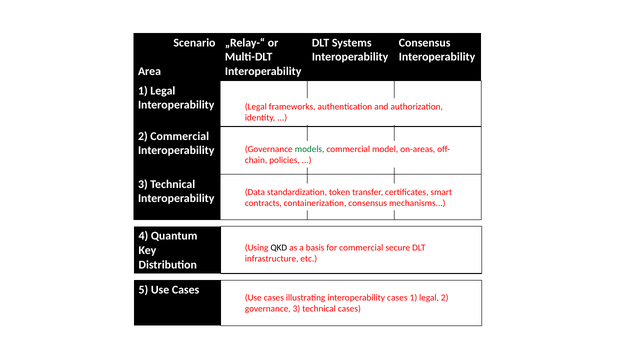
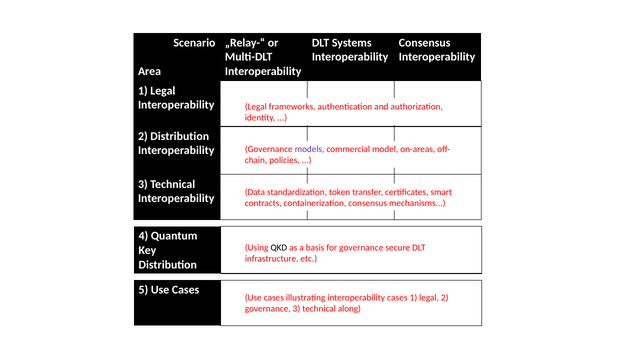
2 Commercial: Commercial -> Distribution
models colour: green -> purple
for commercial: commercial -> governance
technical cases: cases -> along
